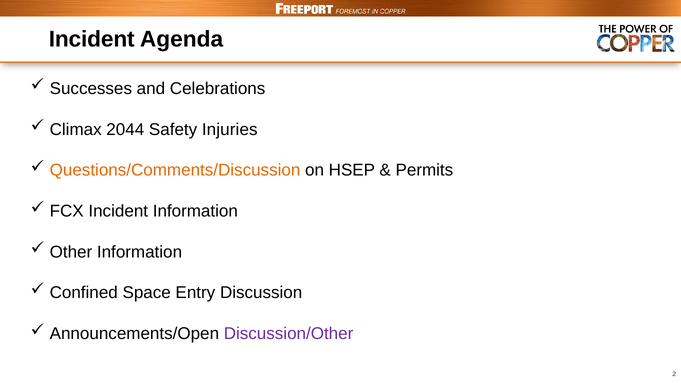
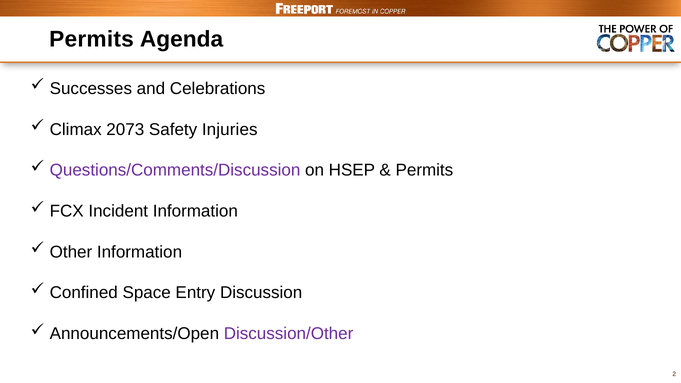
Incident at (92, 39): Incident -> Permits
2044: 2044 -> 2073
Questions/Comments/Discussion colour: orange -> purple
